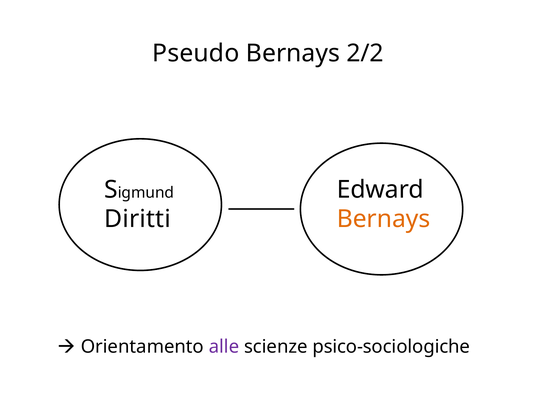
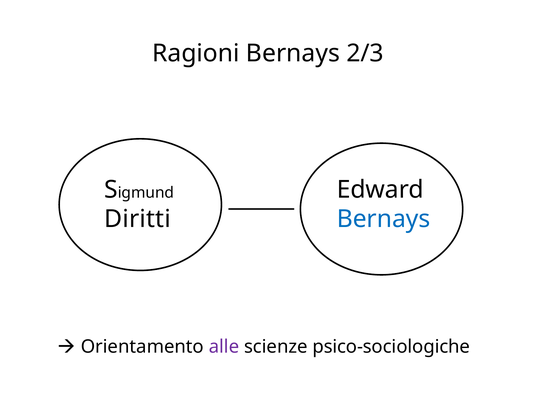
Pseudo: Pseudo -> Ragioni
2/2: 2/2 -> 2/3
Bernays at (383, 219) colour: orange -> blue
